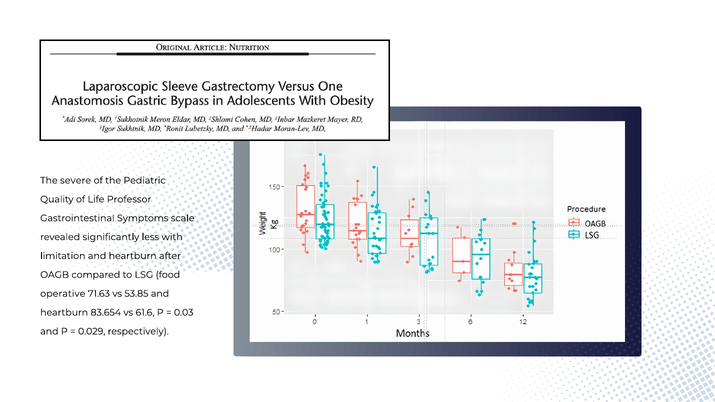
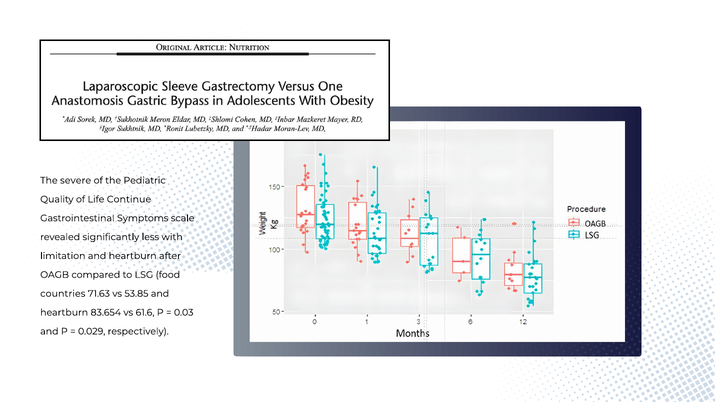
Professor: Professor -> Continue
operative: operative -> countries
